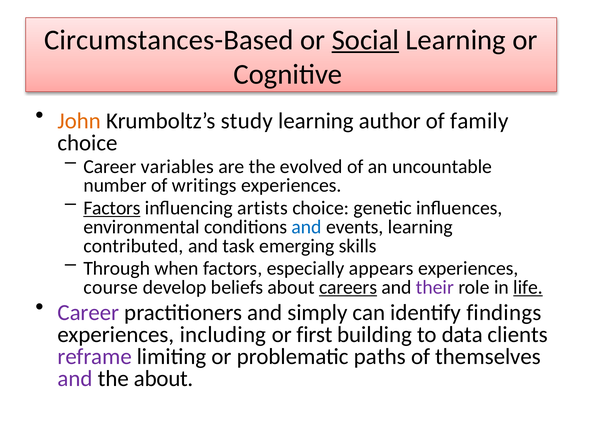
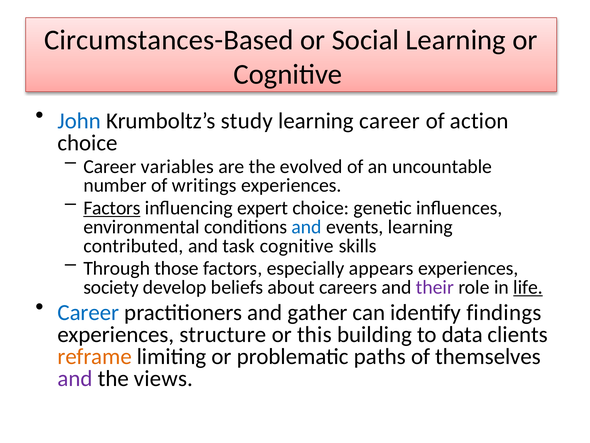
Social underline: present -> none
John colour: orange -> blue
learning author: author -> career
family: family -> action
artists: artists -> expert
task emerging: emerging -> cognitive
when: when -> those
course: course -> society
careers underline: present -> none
Career at (88, 312) colour: purple -> blue
simply: simply -> gather
including: including -> structure
first: first -> this
reframe colour: purple -> orange
the about: about -> views
